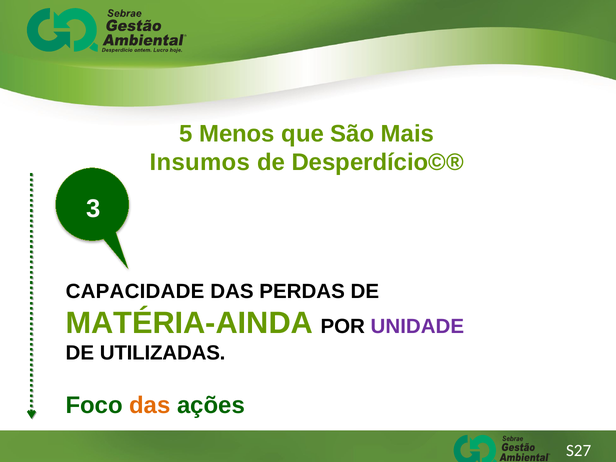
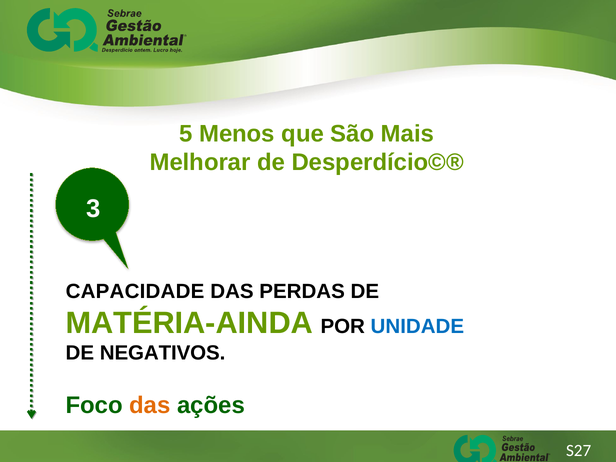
Insumos: Insumos -> Melhorar
UNIDADE colour: purple -> blue
UTILIZADAS: UTILIZADAS -> NEGATIVOS
